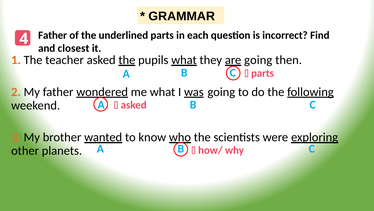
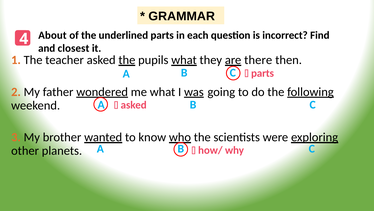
Father at (53, 35): Father -> About
going at (258, 60): going -> there
